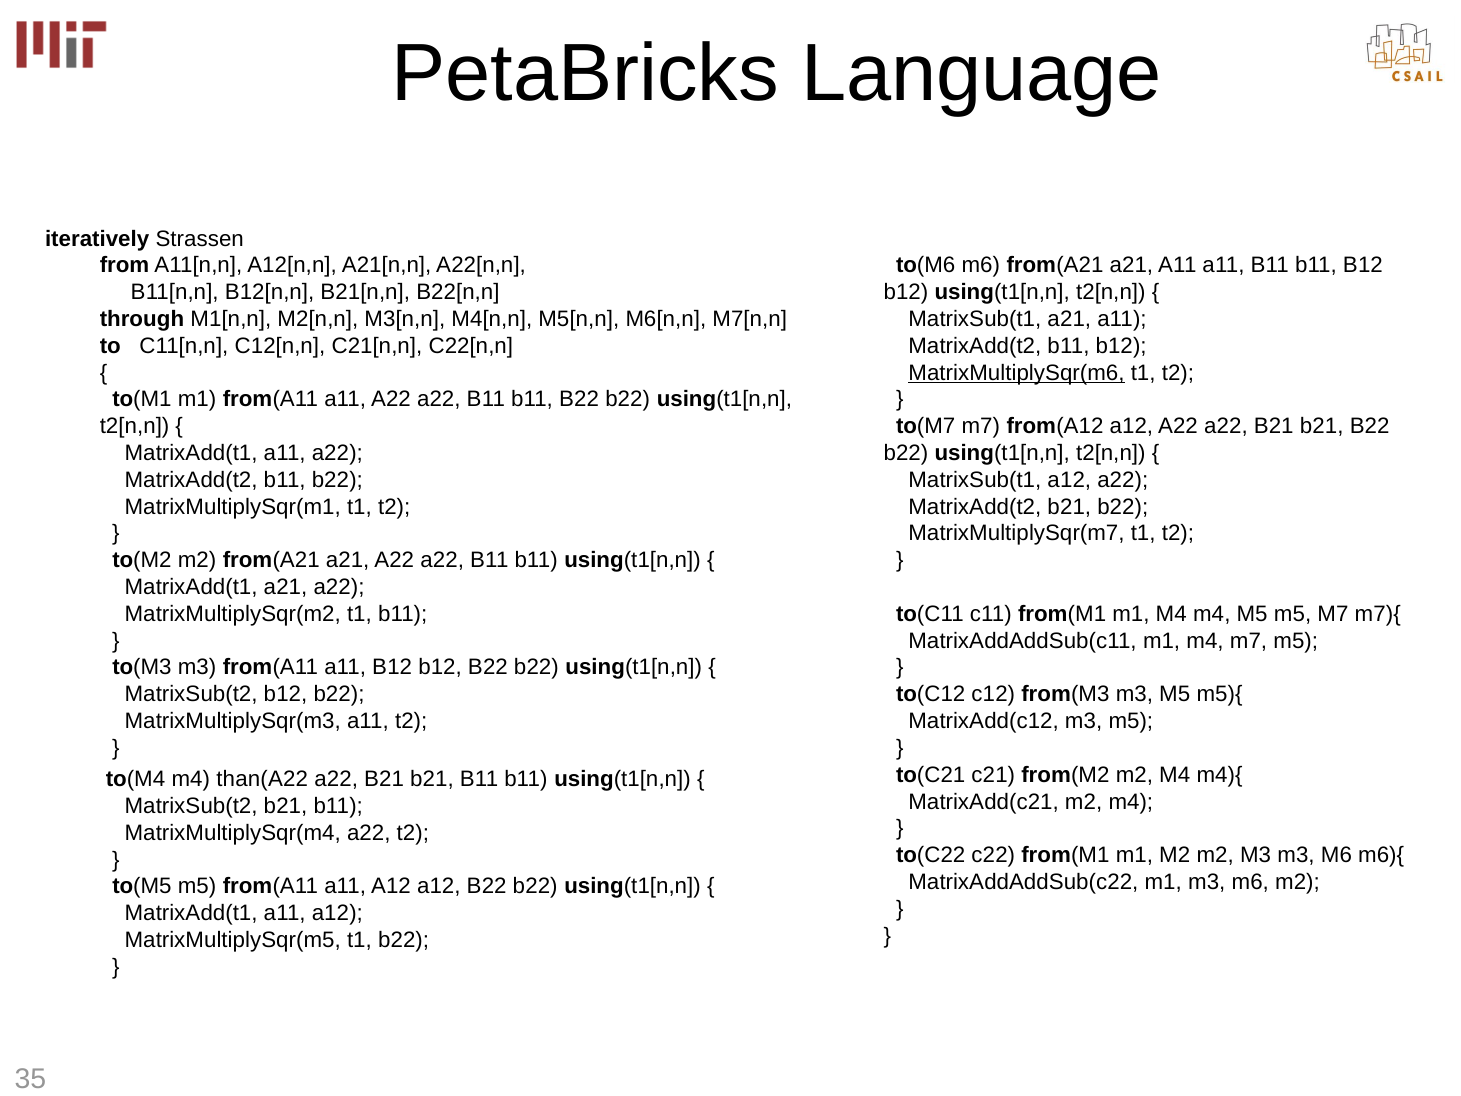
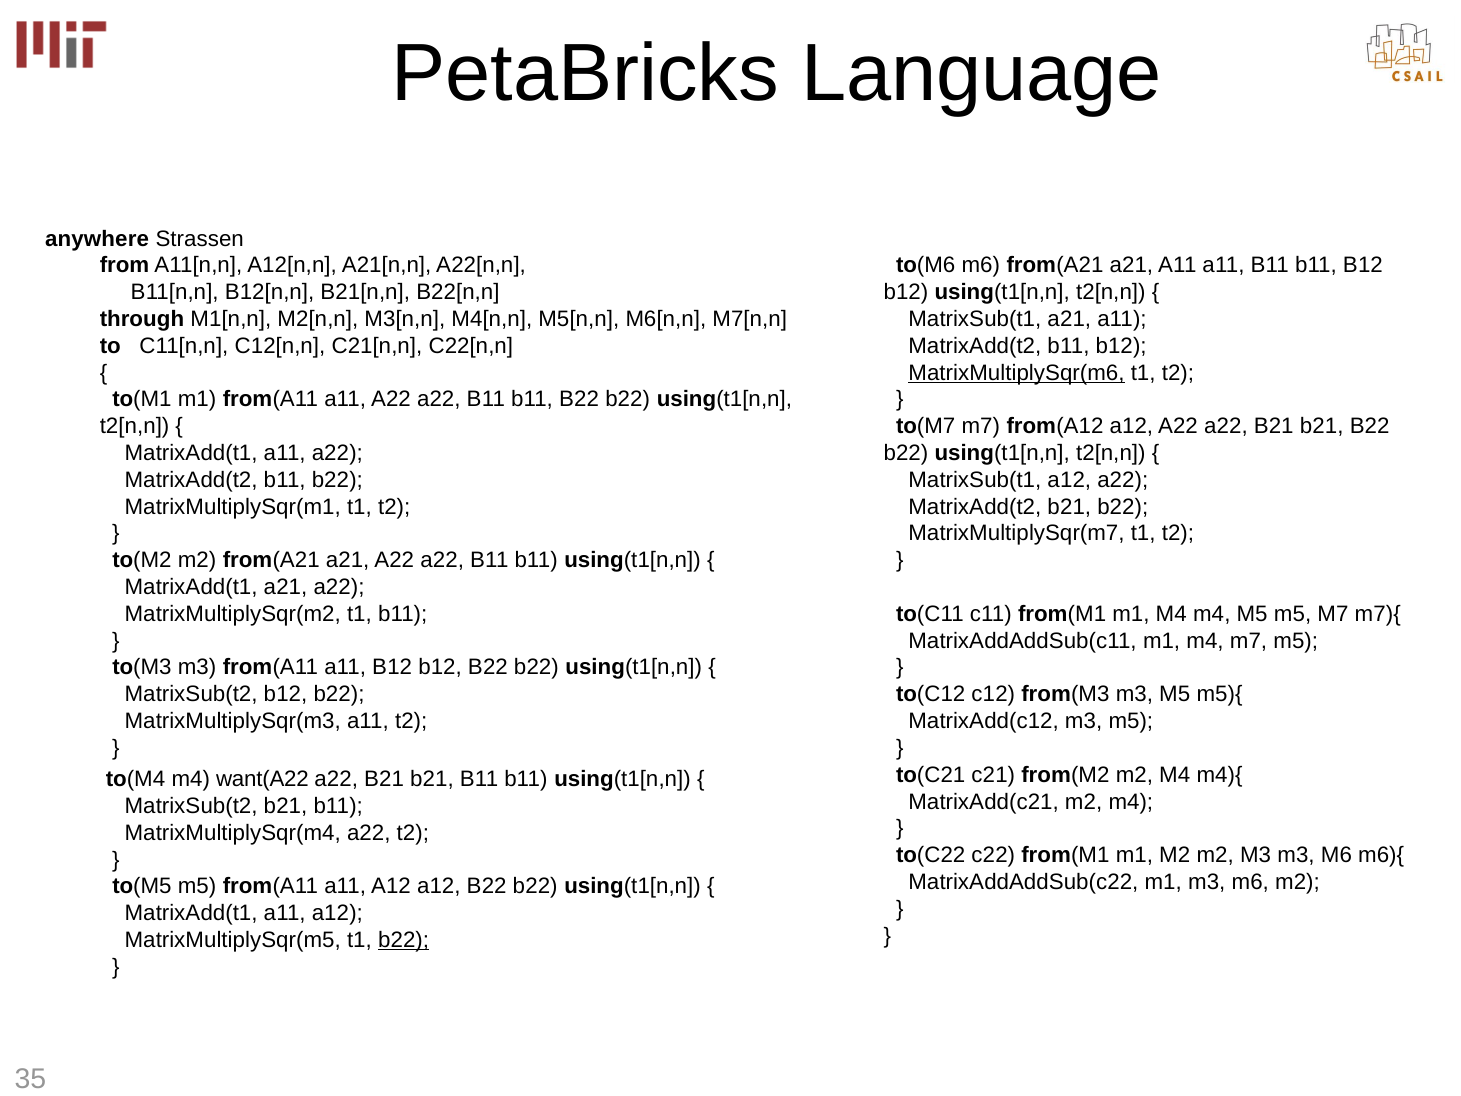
iteratively: iteratively -> anywhere
than(A22: than(A22 -> want(A22
b22 at (404, 940) underline: none -> present
